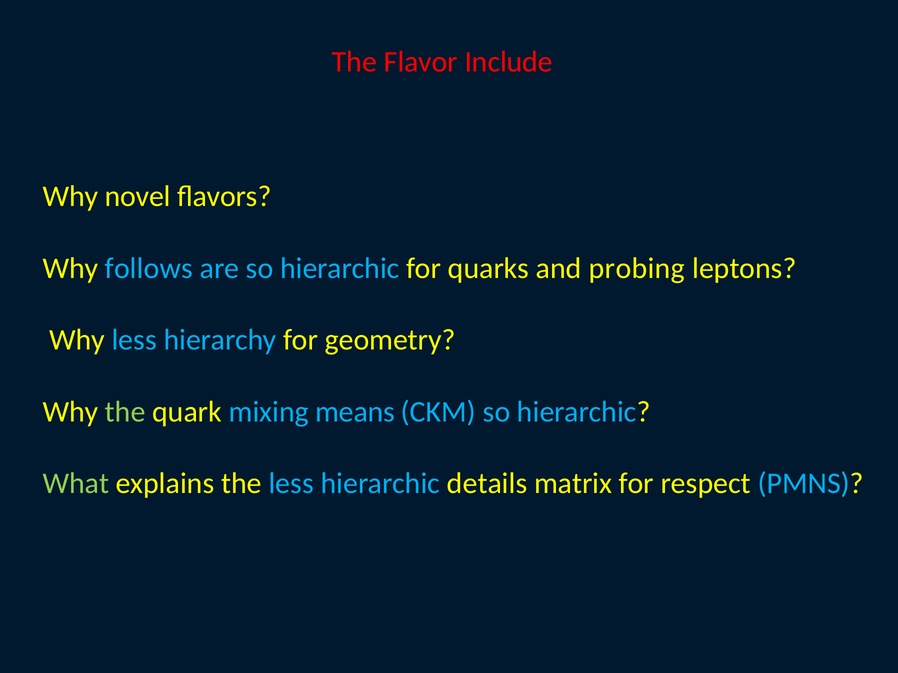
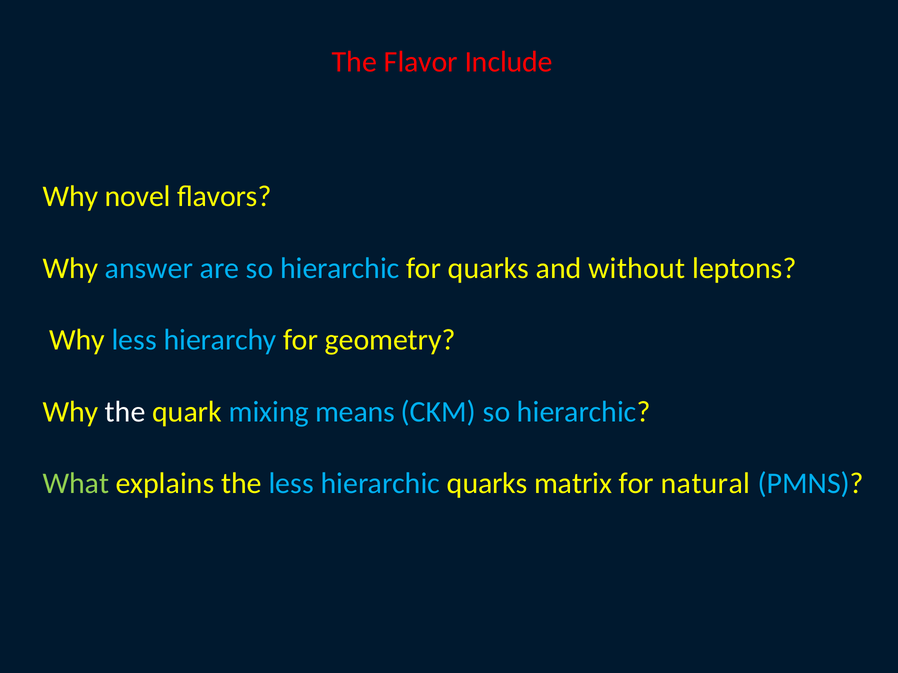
follows: follows -> answer
probing: probing -> without
the at (125, 412) colour: light green -> white
hierarchic details: details -> quarks
respect: respect -> natural
